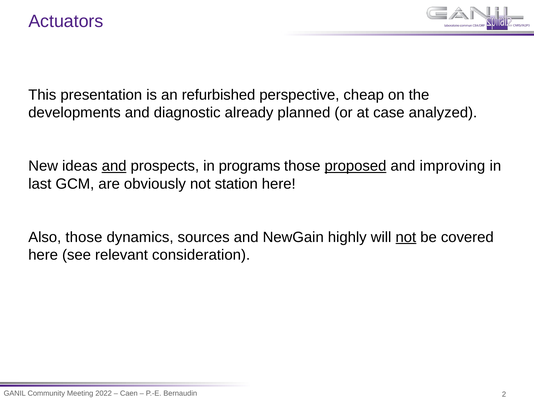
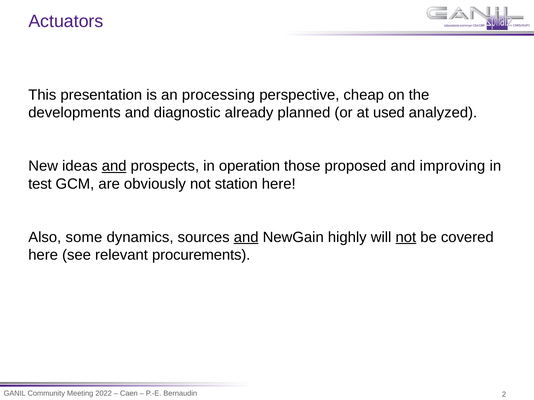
refurbished: refurbished -> processing
case: case -> used
programs: programs -> operation
proposed underline: present -> none
last: last -> test
Also those: those -> some
and at (246, 238) underline: none -> present
consideration: consideration -> procurements
